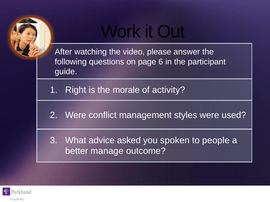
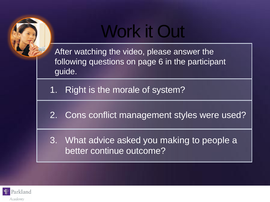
activity: activity -> system
Were at (76, 115): Were -> Cons
spoken: spoken -> making
manage: manage -> continue
